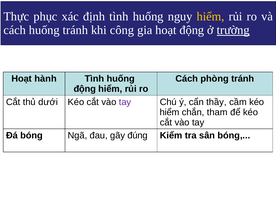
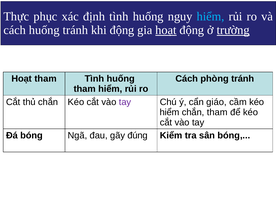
hiểm at (211, 16) colour: yellow -> light blue
khi công: công -> động
hoạt at (166, 30) underline: none -> present
Hoạt hành: hành -> tham
động at (85, 89): động -> tham
thủ dưới: dưới -> chắn
thầy: thầy -> giáo
